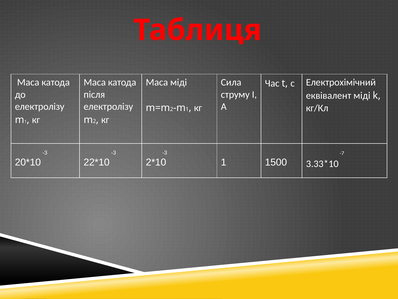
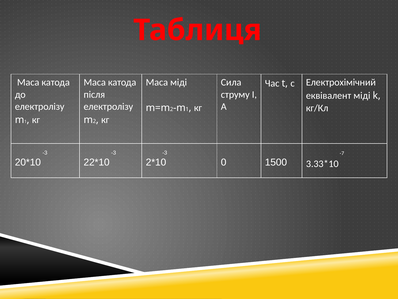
1 at (224, 162): 1 -> 0
